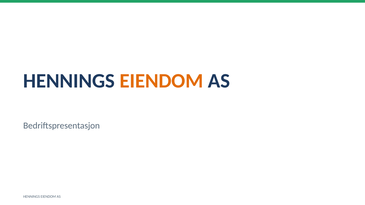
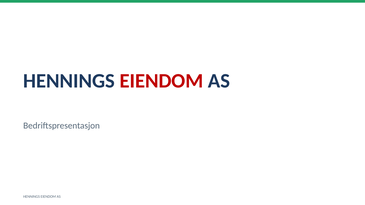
EIENDOM at (161, 81) colour: orange -> red
